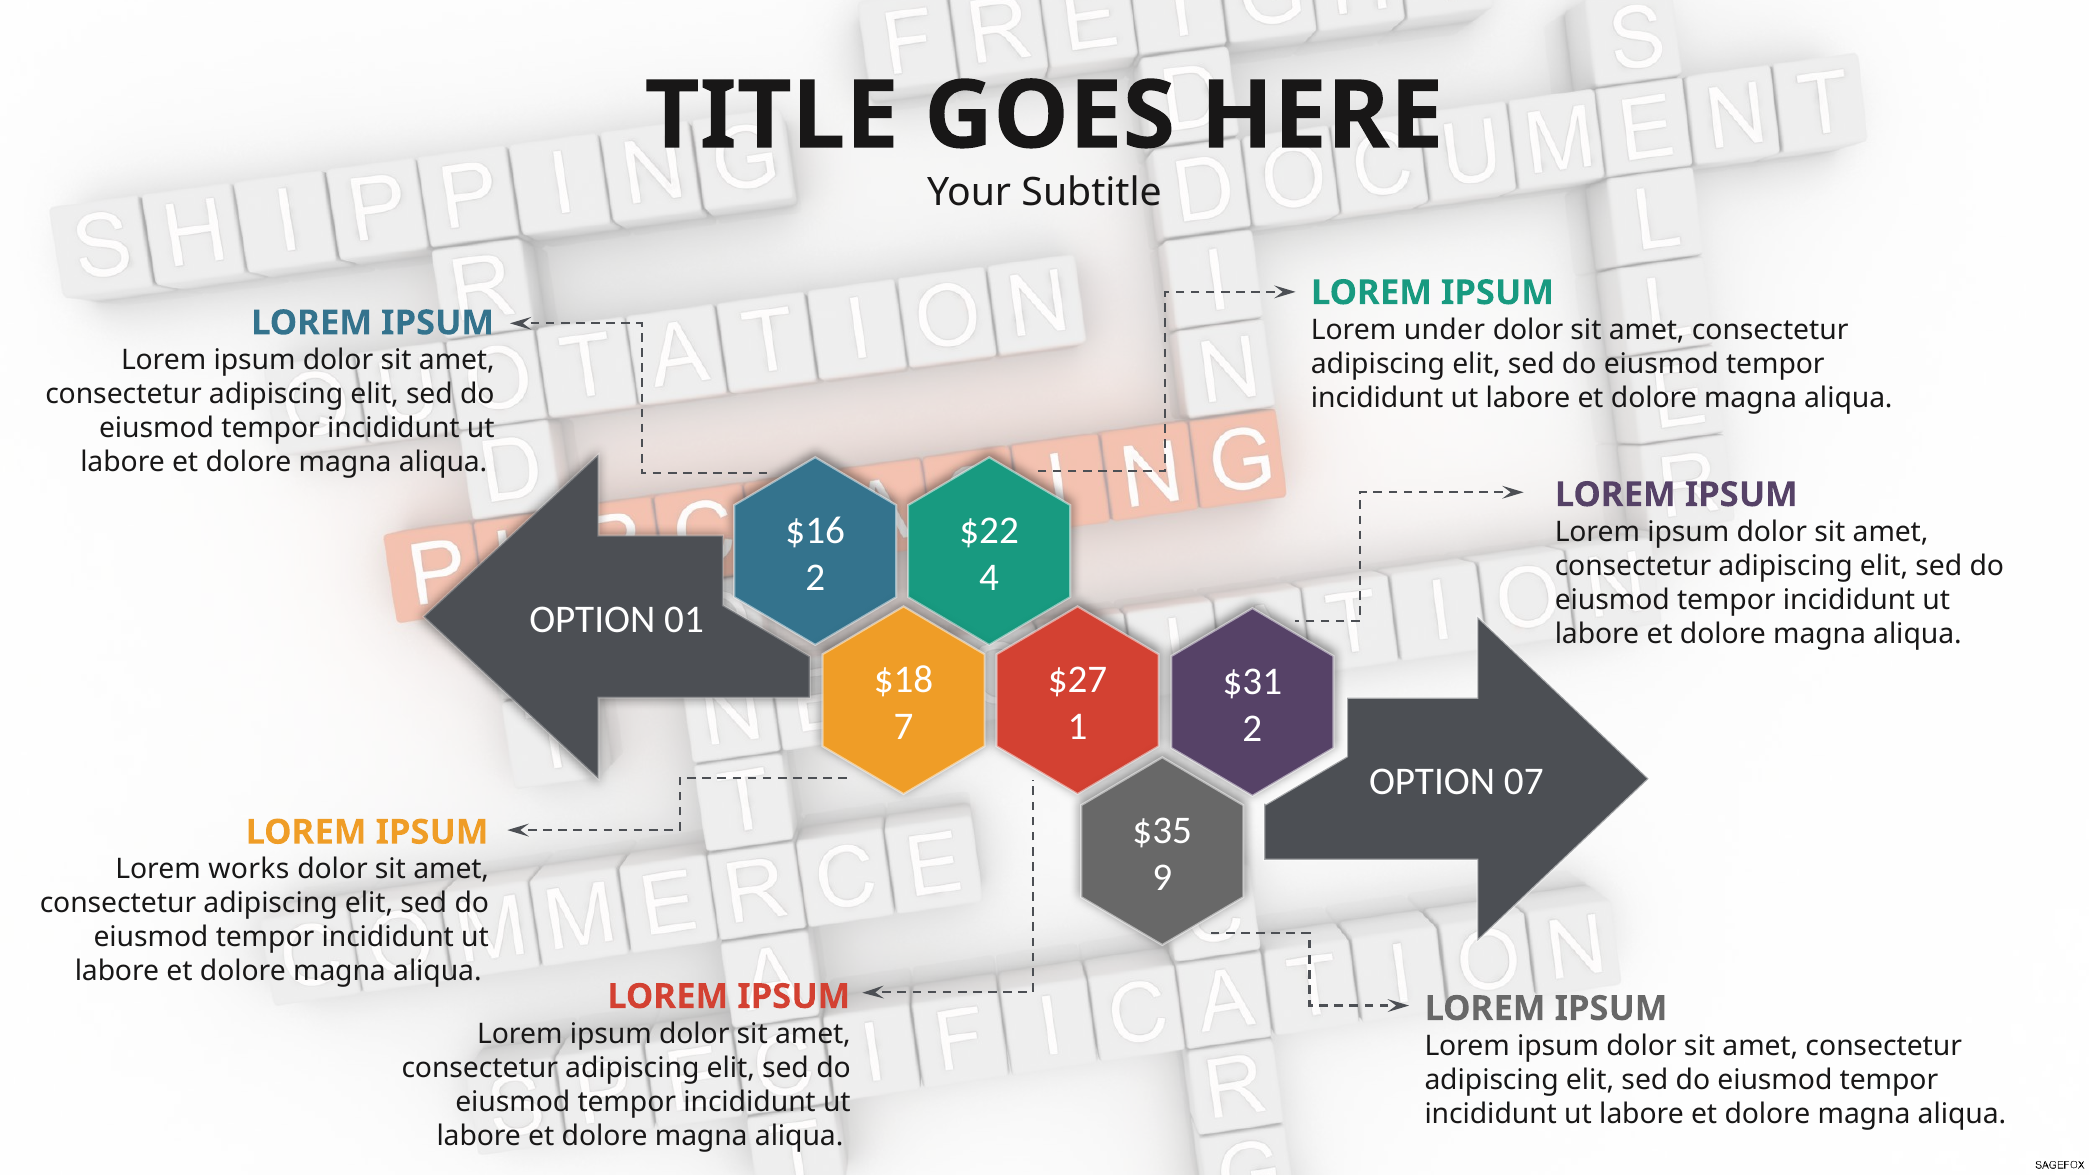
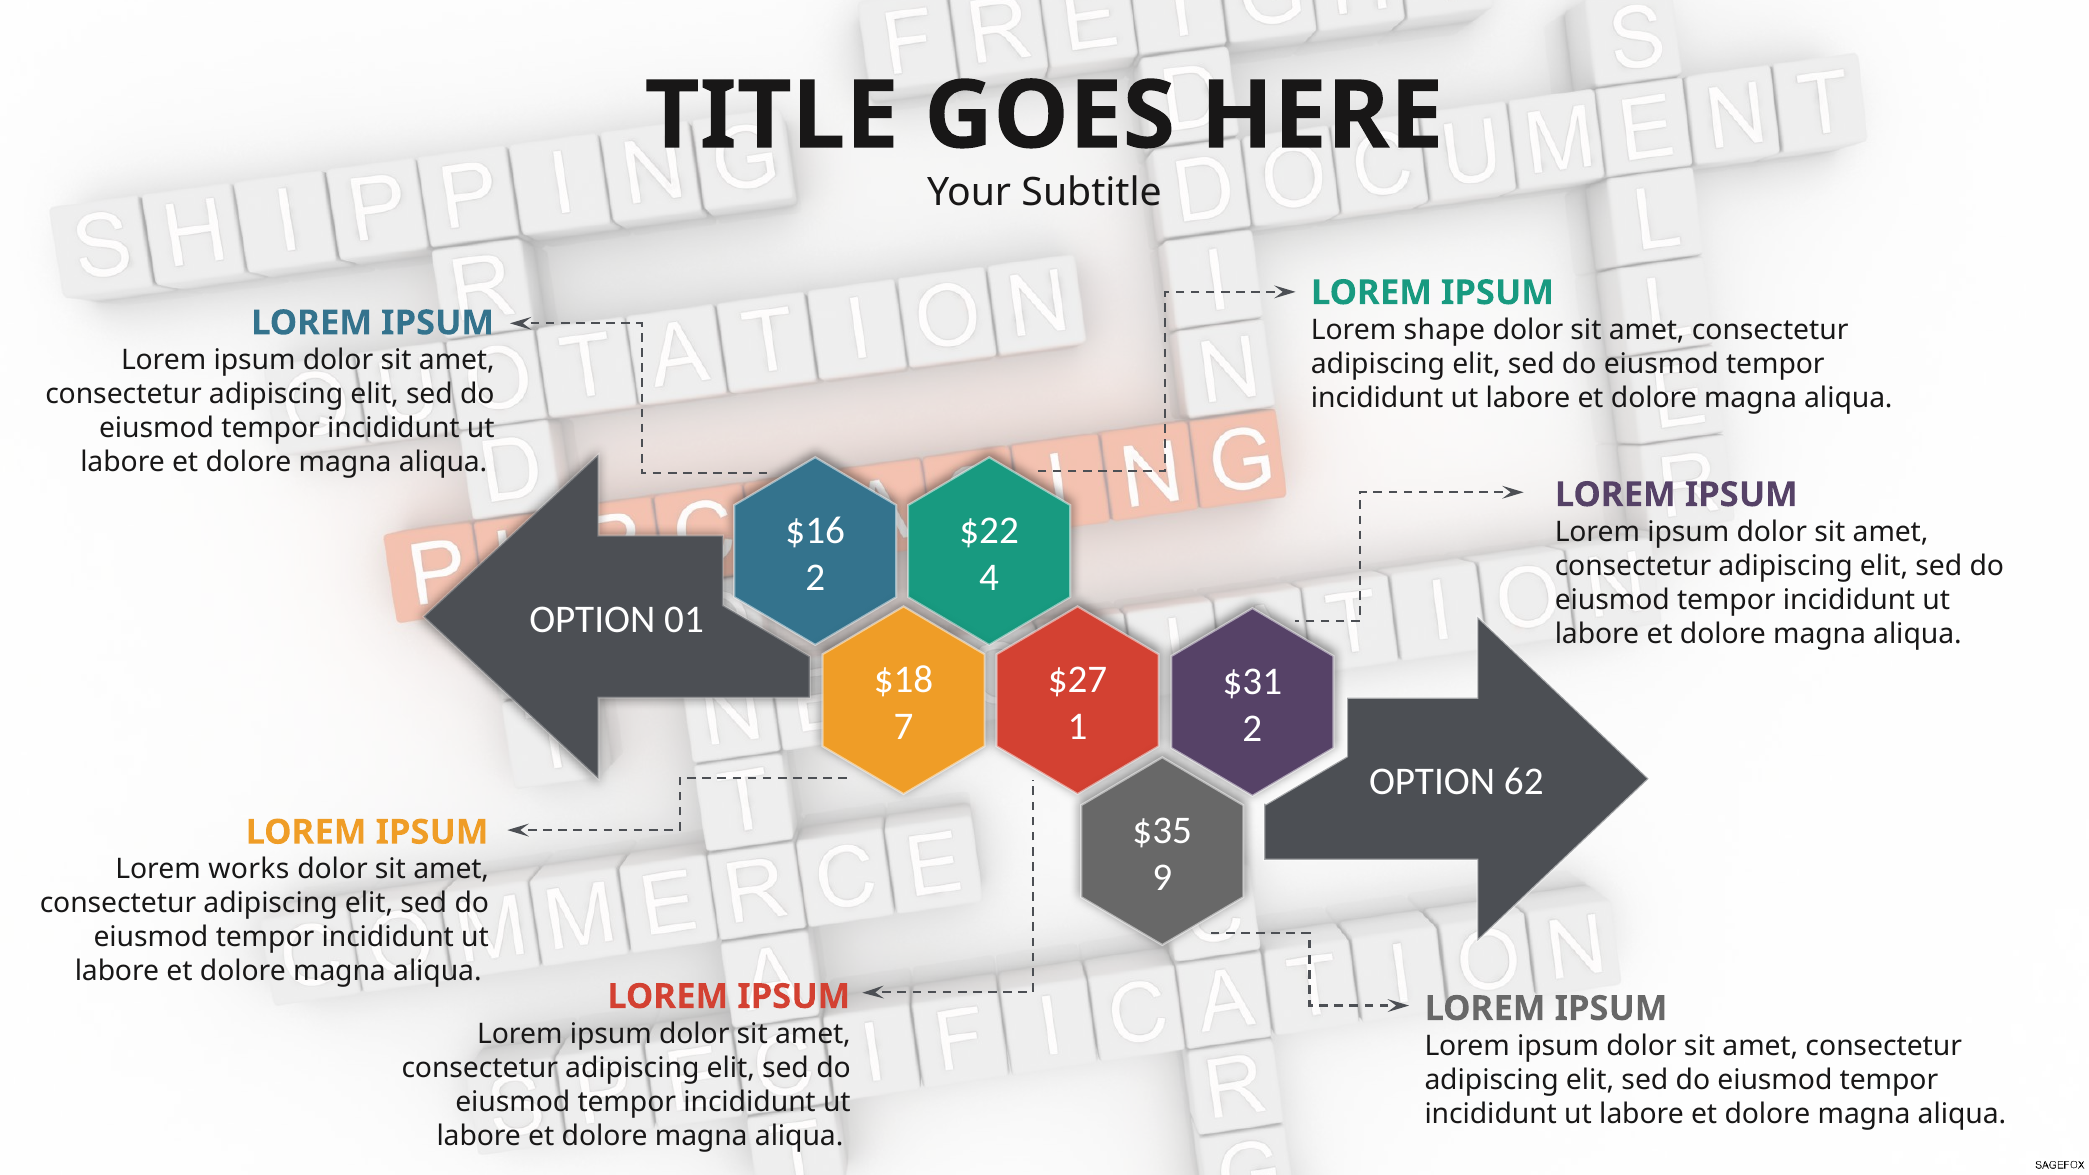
under: under -> shape
07: 07 -> 62
